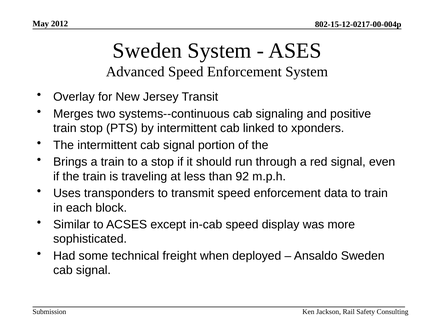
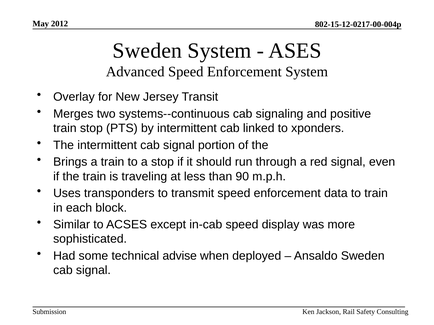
92: 92 -> 90
freight: freight -> advise
